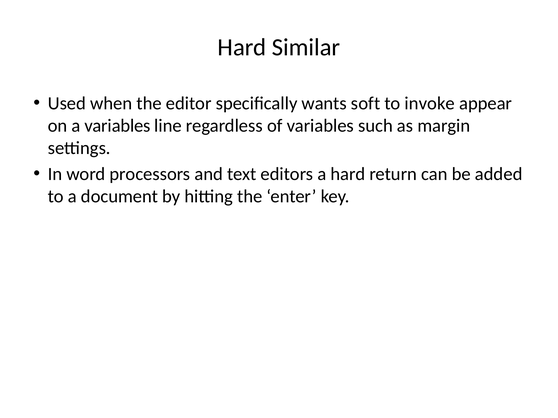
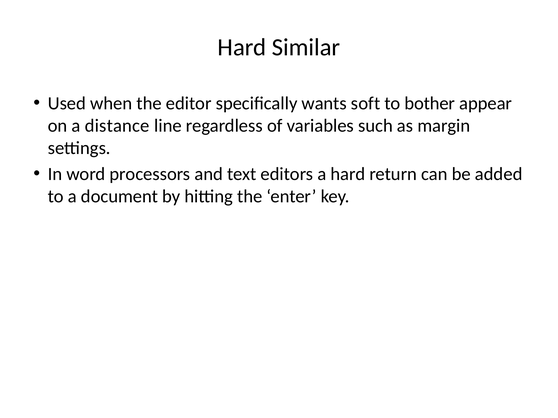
invoke: invoke -> bother
a variables: variables -> distance
